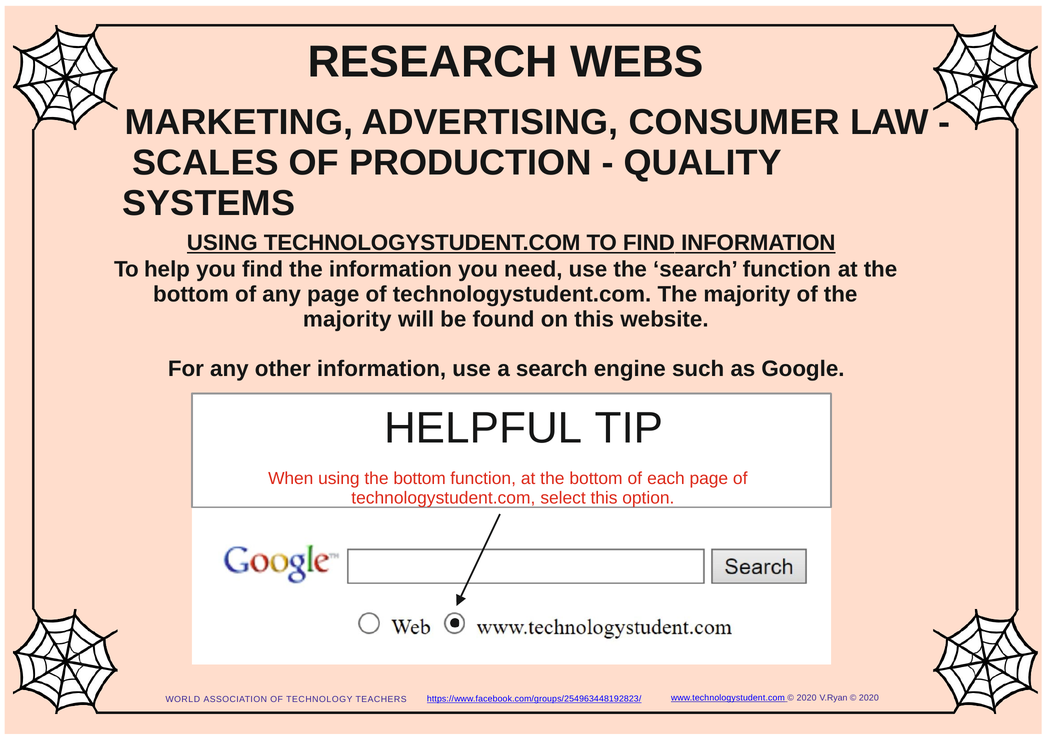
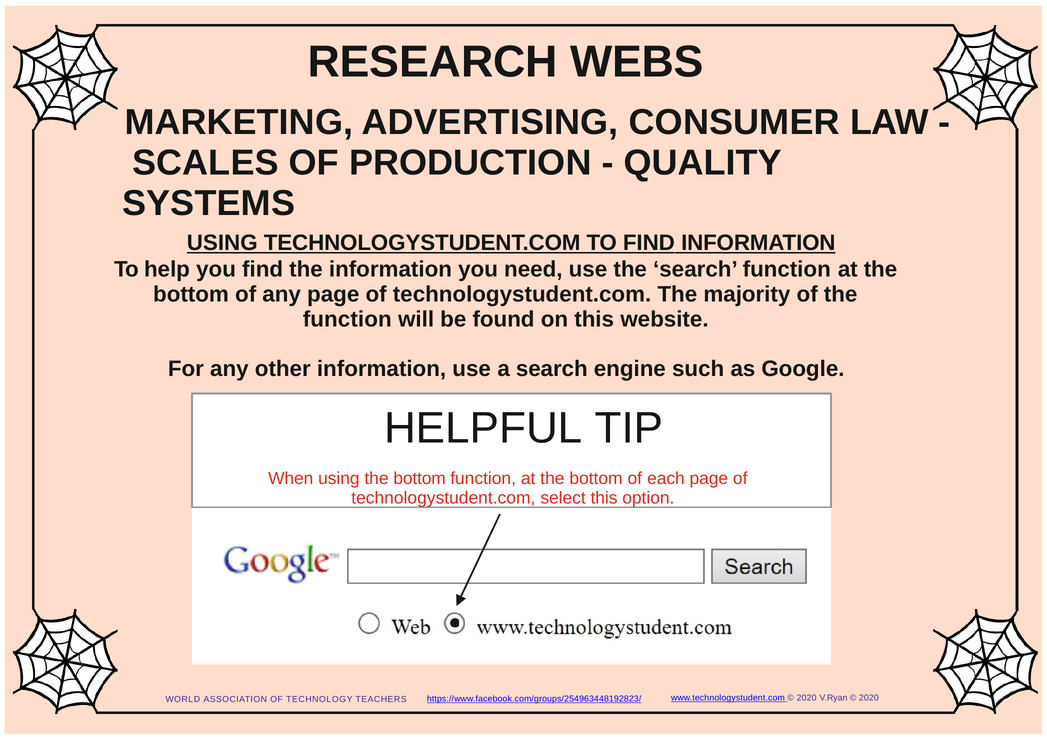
majority at (347, 319): majority -> function
